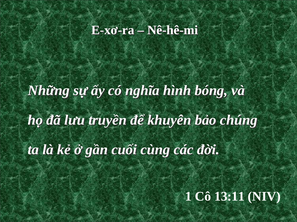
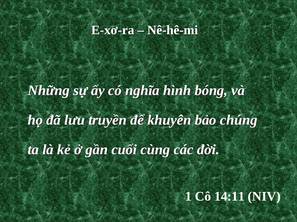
13:11: 13:11 -> 14:11
